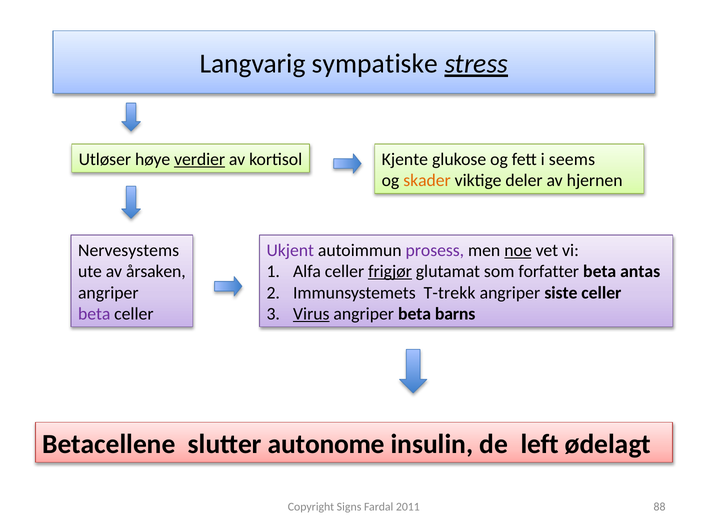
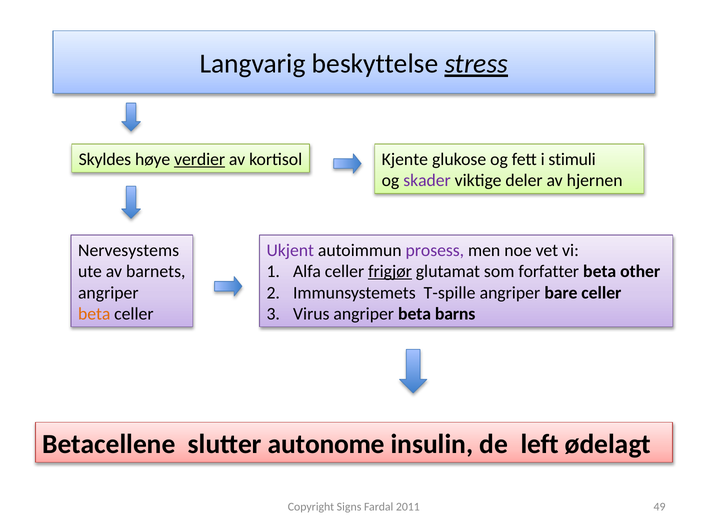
sympatiske: sympatiske -> beskyttelse
Utløser: Utløser -> Skyldes
seems: seems -> stimuli
skader colour: orange -> purple
noe underline: present -> none
årsaken: årsaken -> barnets
antas: antas -> other
T-trekk: T-trekk -> T-spille
siste: siste -> bare
beta at (94, 314) colour: purple -> orange
Virus underline: present -> none
88: 88 -> 49
